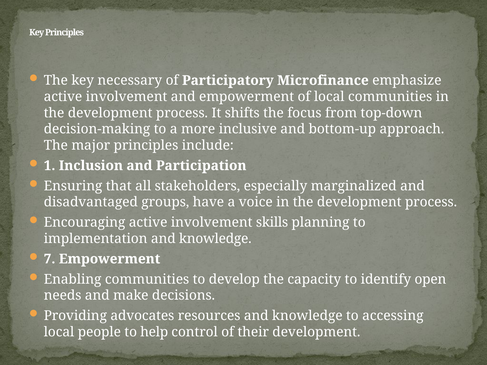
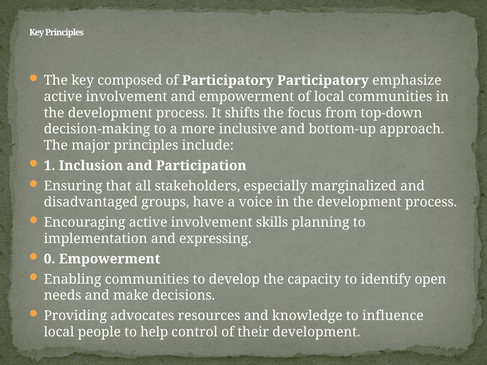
necessary: necessary -> composed
Participatory Microfinance: Microfinance -> Participatory
implementation and knowledge: knowledge -> expressing
7: 7 -> 0
accessing: accessing -> influence
